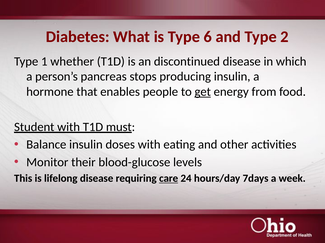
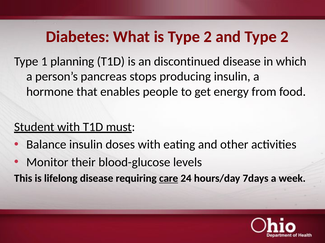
is Type 6: 6 -> 2
whether: whether -> planning
get underline: present -> none
